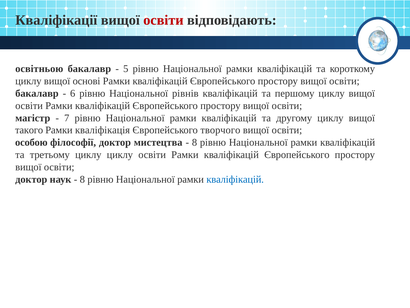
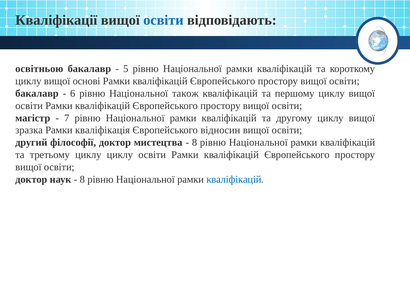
освіти at (163, 20) colour: red -> blue
рівнів: рівнів -> також
такого: такого -> зразка
творчого: творчого -> відносин
особою: особою -> другий
